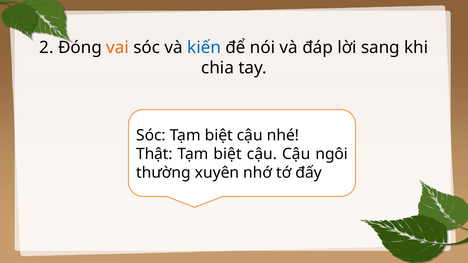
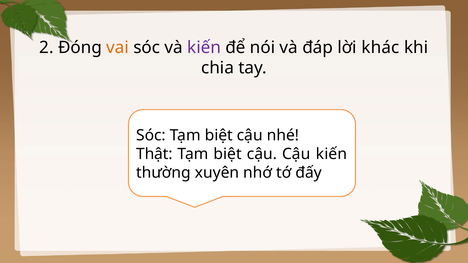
kiến at (204, 47) colour: blue -> purple
sang: sang -> khác
Cậu ngôi: ngôi -> kiến
